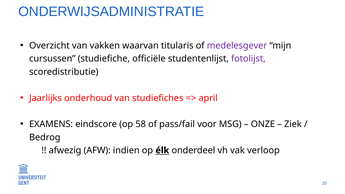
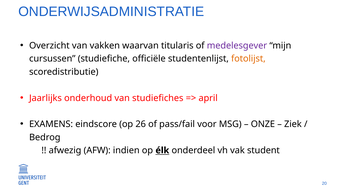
fotolijst colour: purple -> orange
58: 58 -> 26
verloop: verloop -> student
